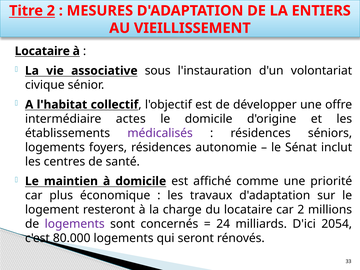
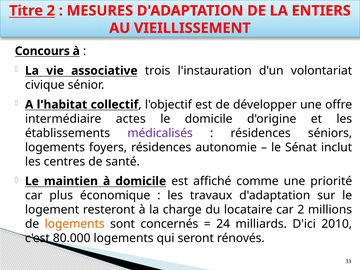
Locataire at (42, 51): Locataire -> Concours
sous: sous -> trois
logements at (75, 224) colour: purple -> orange
2054: 2054 -> 2010
